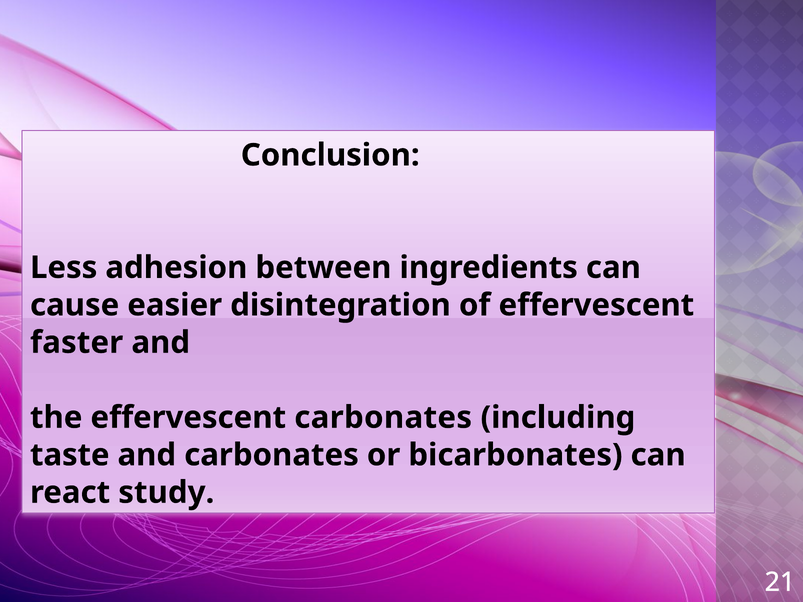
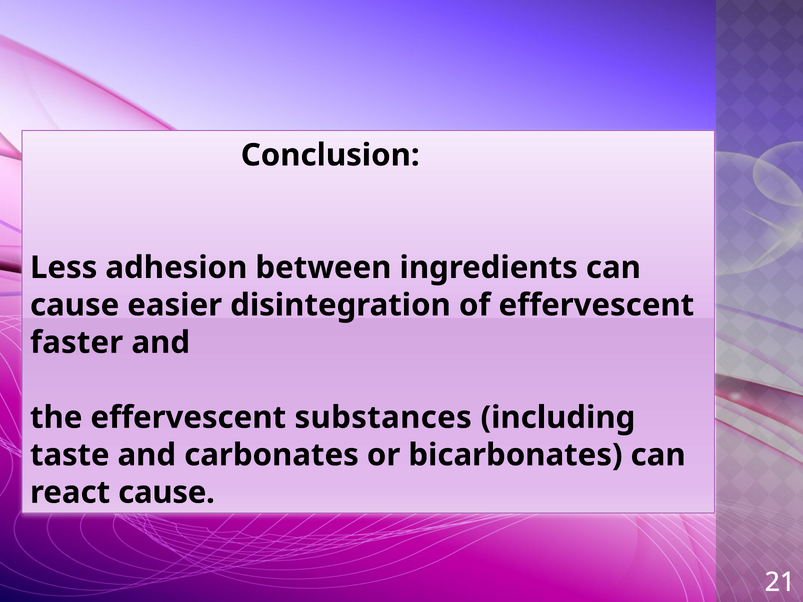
effervescent carbonates: carbonates -> substances
react study: study -> cause
